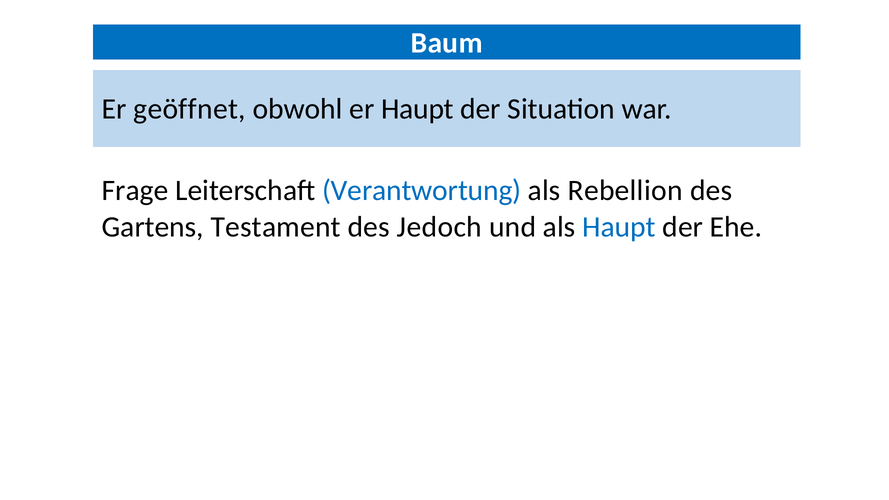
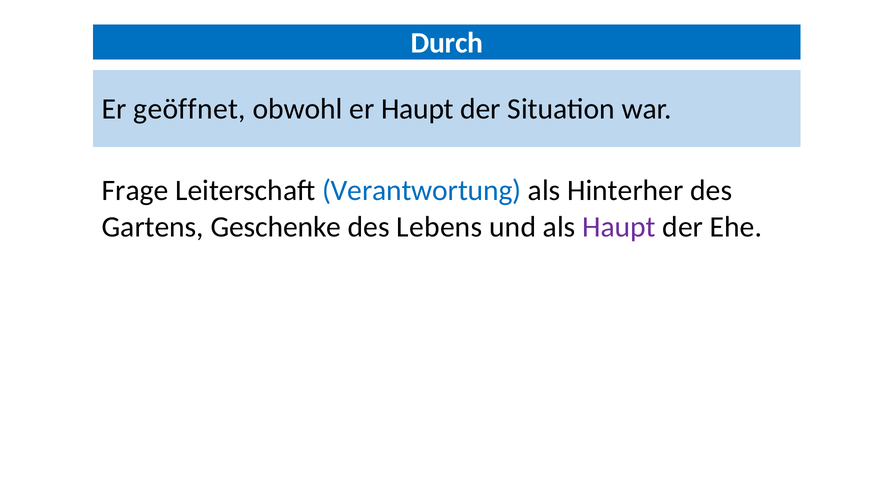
Baum: Baum -> Durch
Rebellion: Rebellion -> Hinterher
Testament: Testament -> Geschenke
Jedoch: Jedoch -> Lebens
Haupt at (619, 227) colour: blue -> purple
